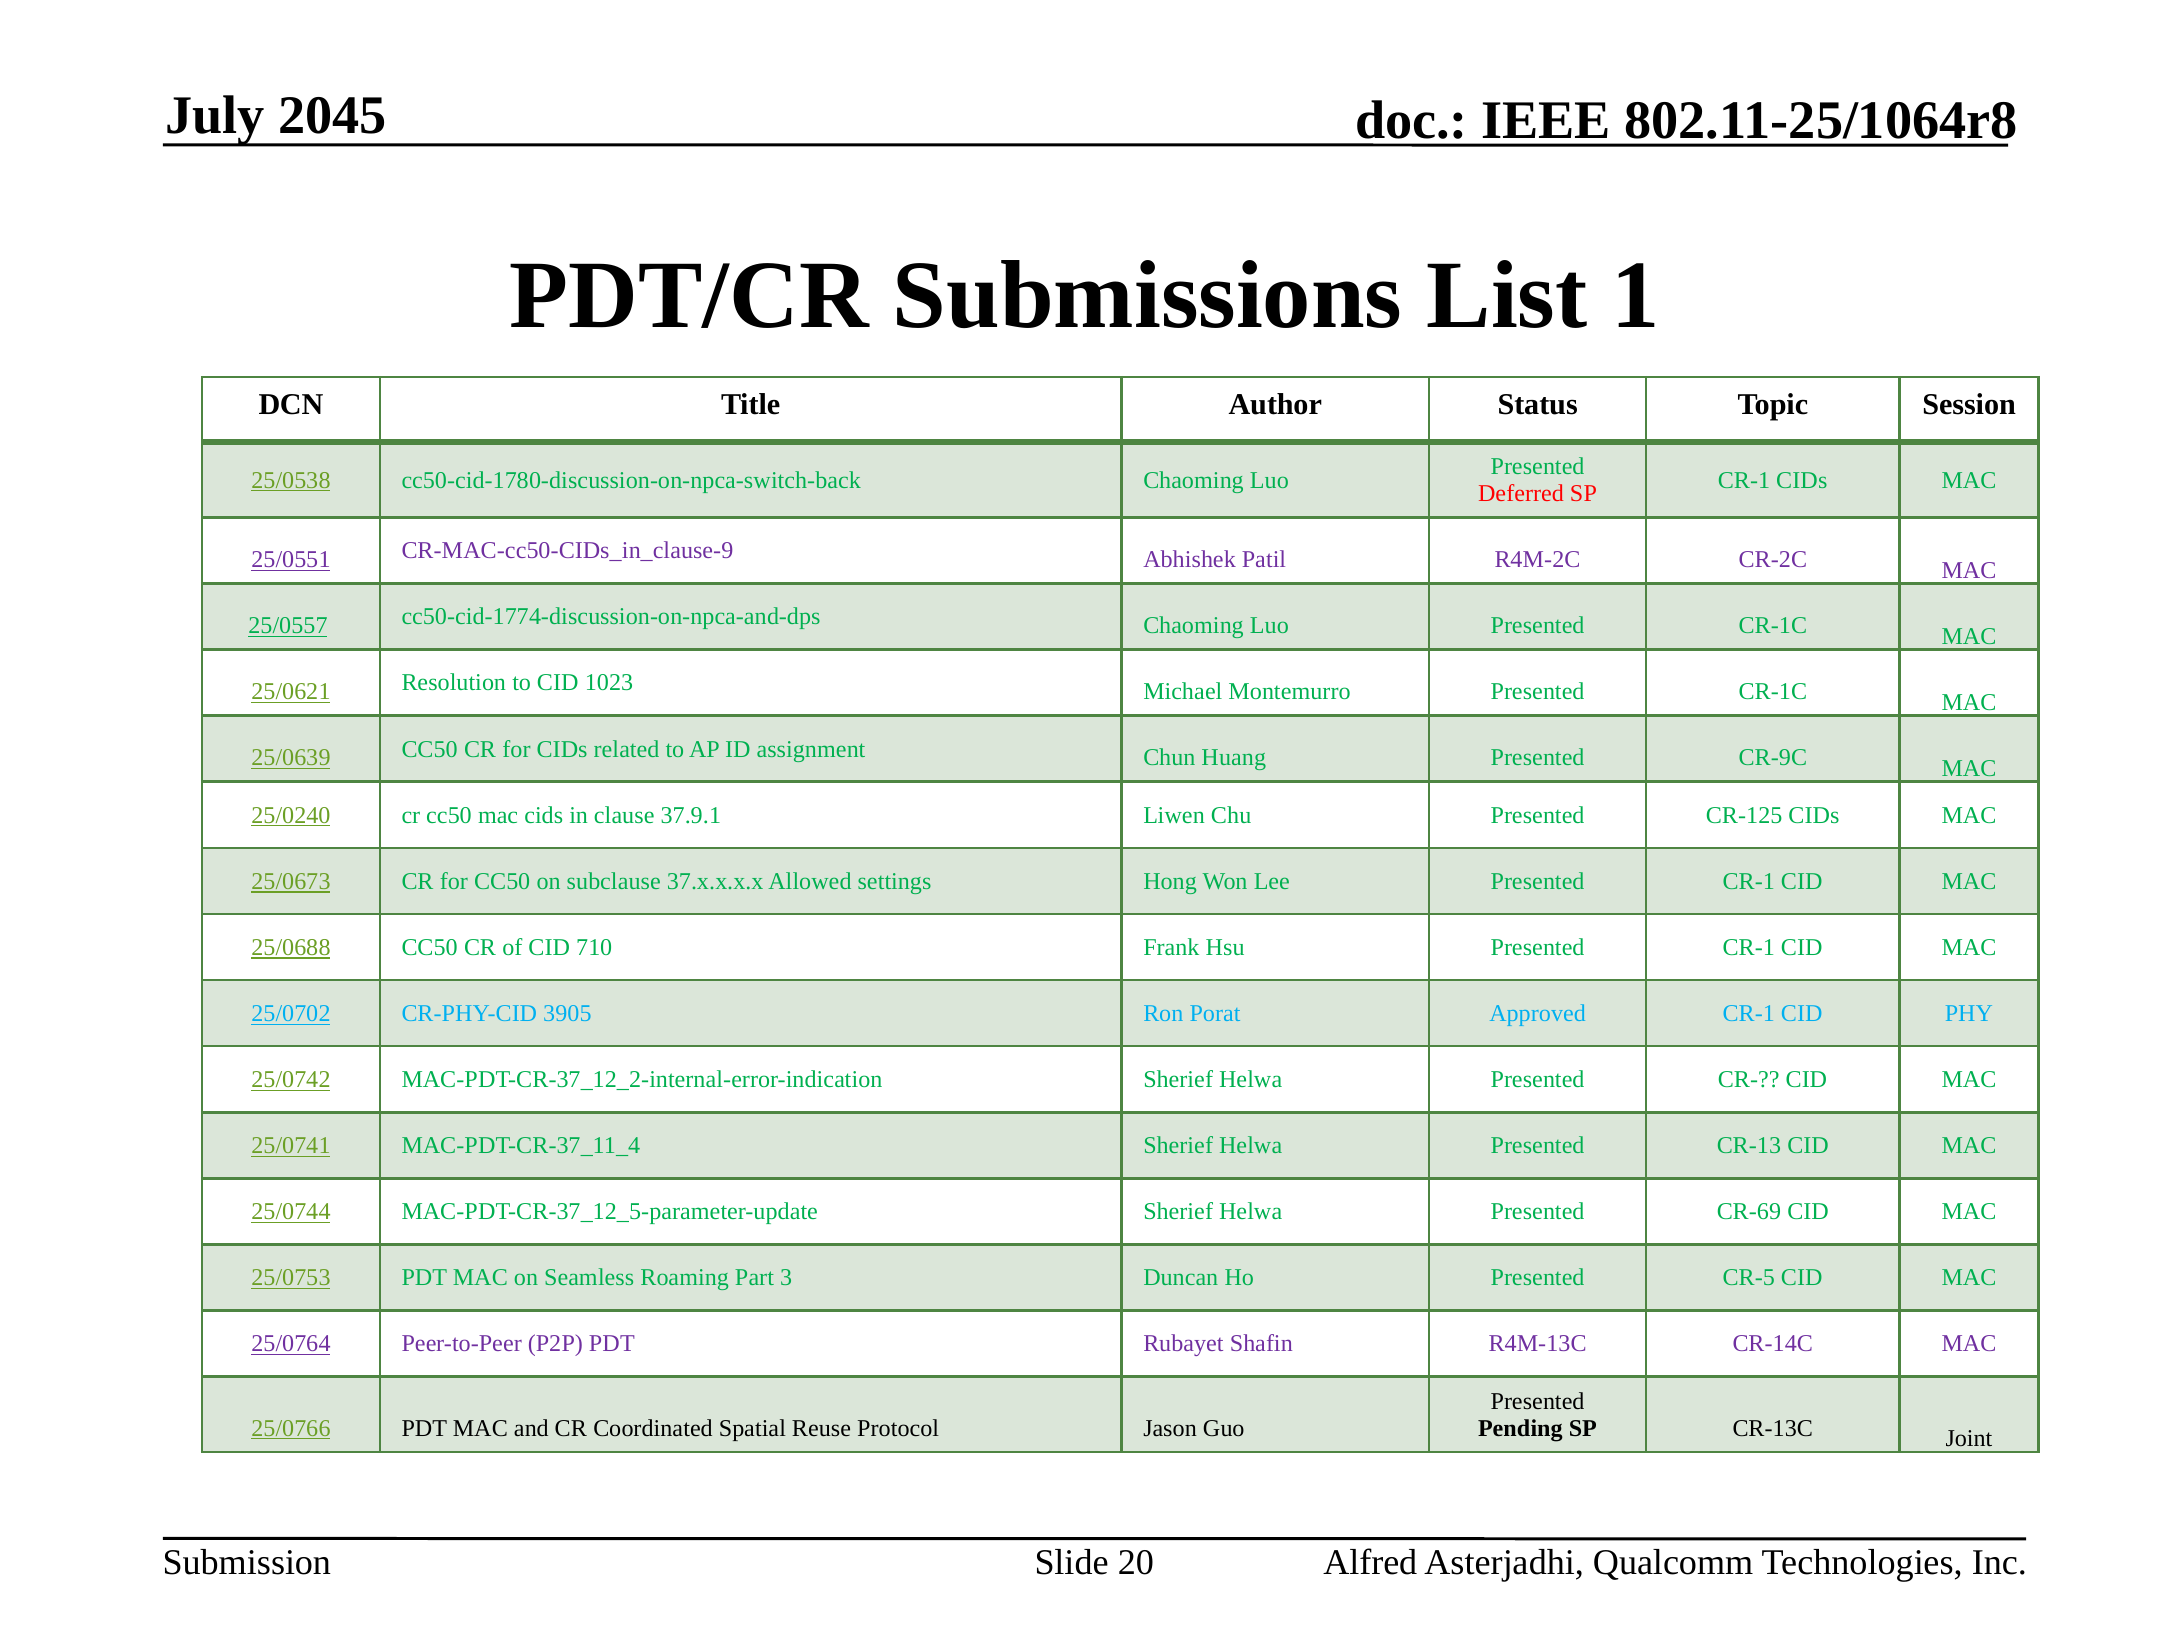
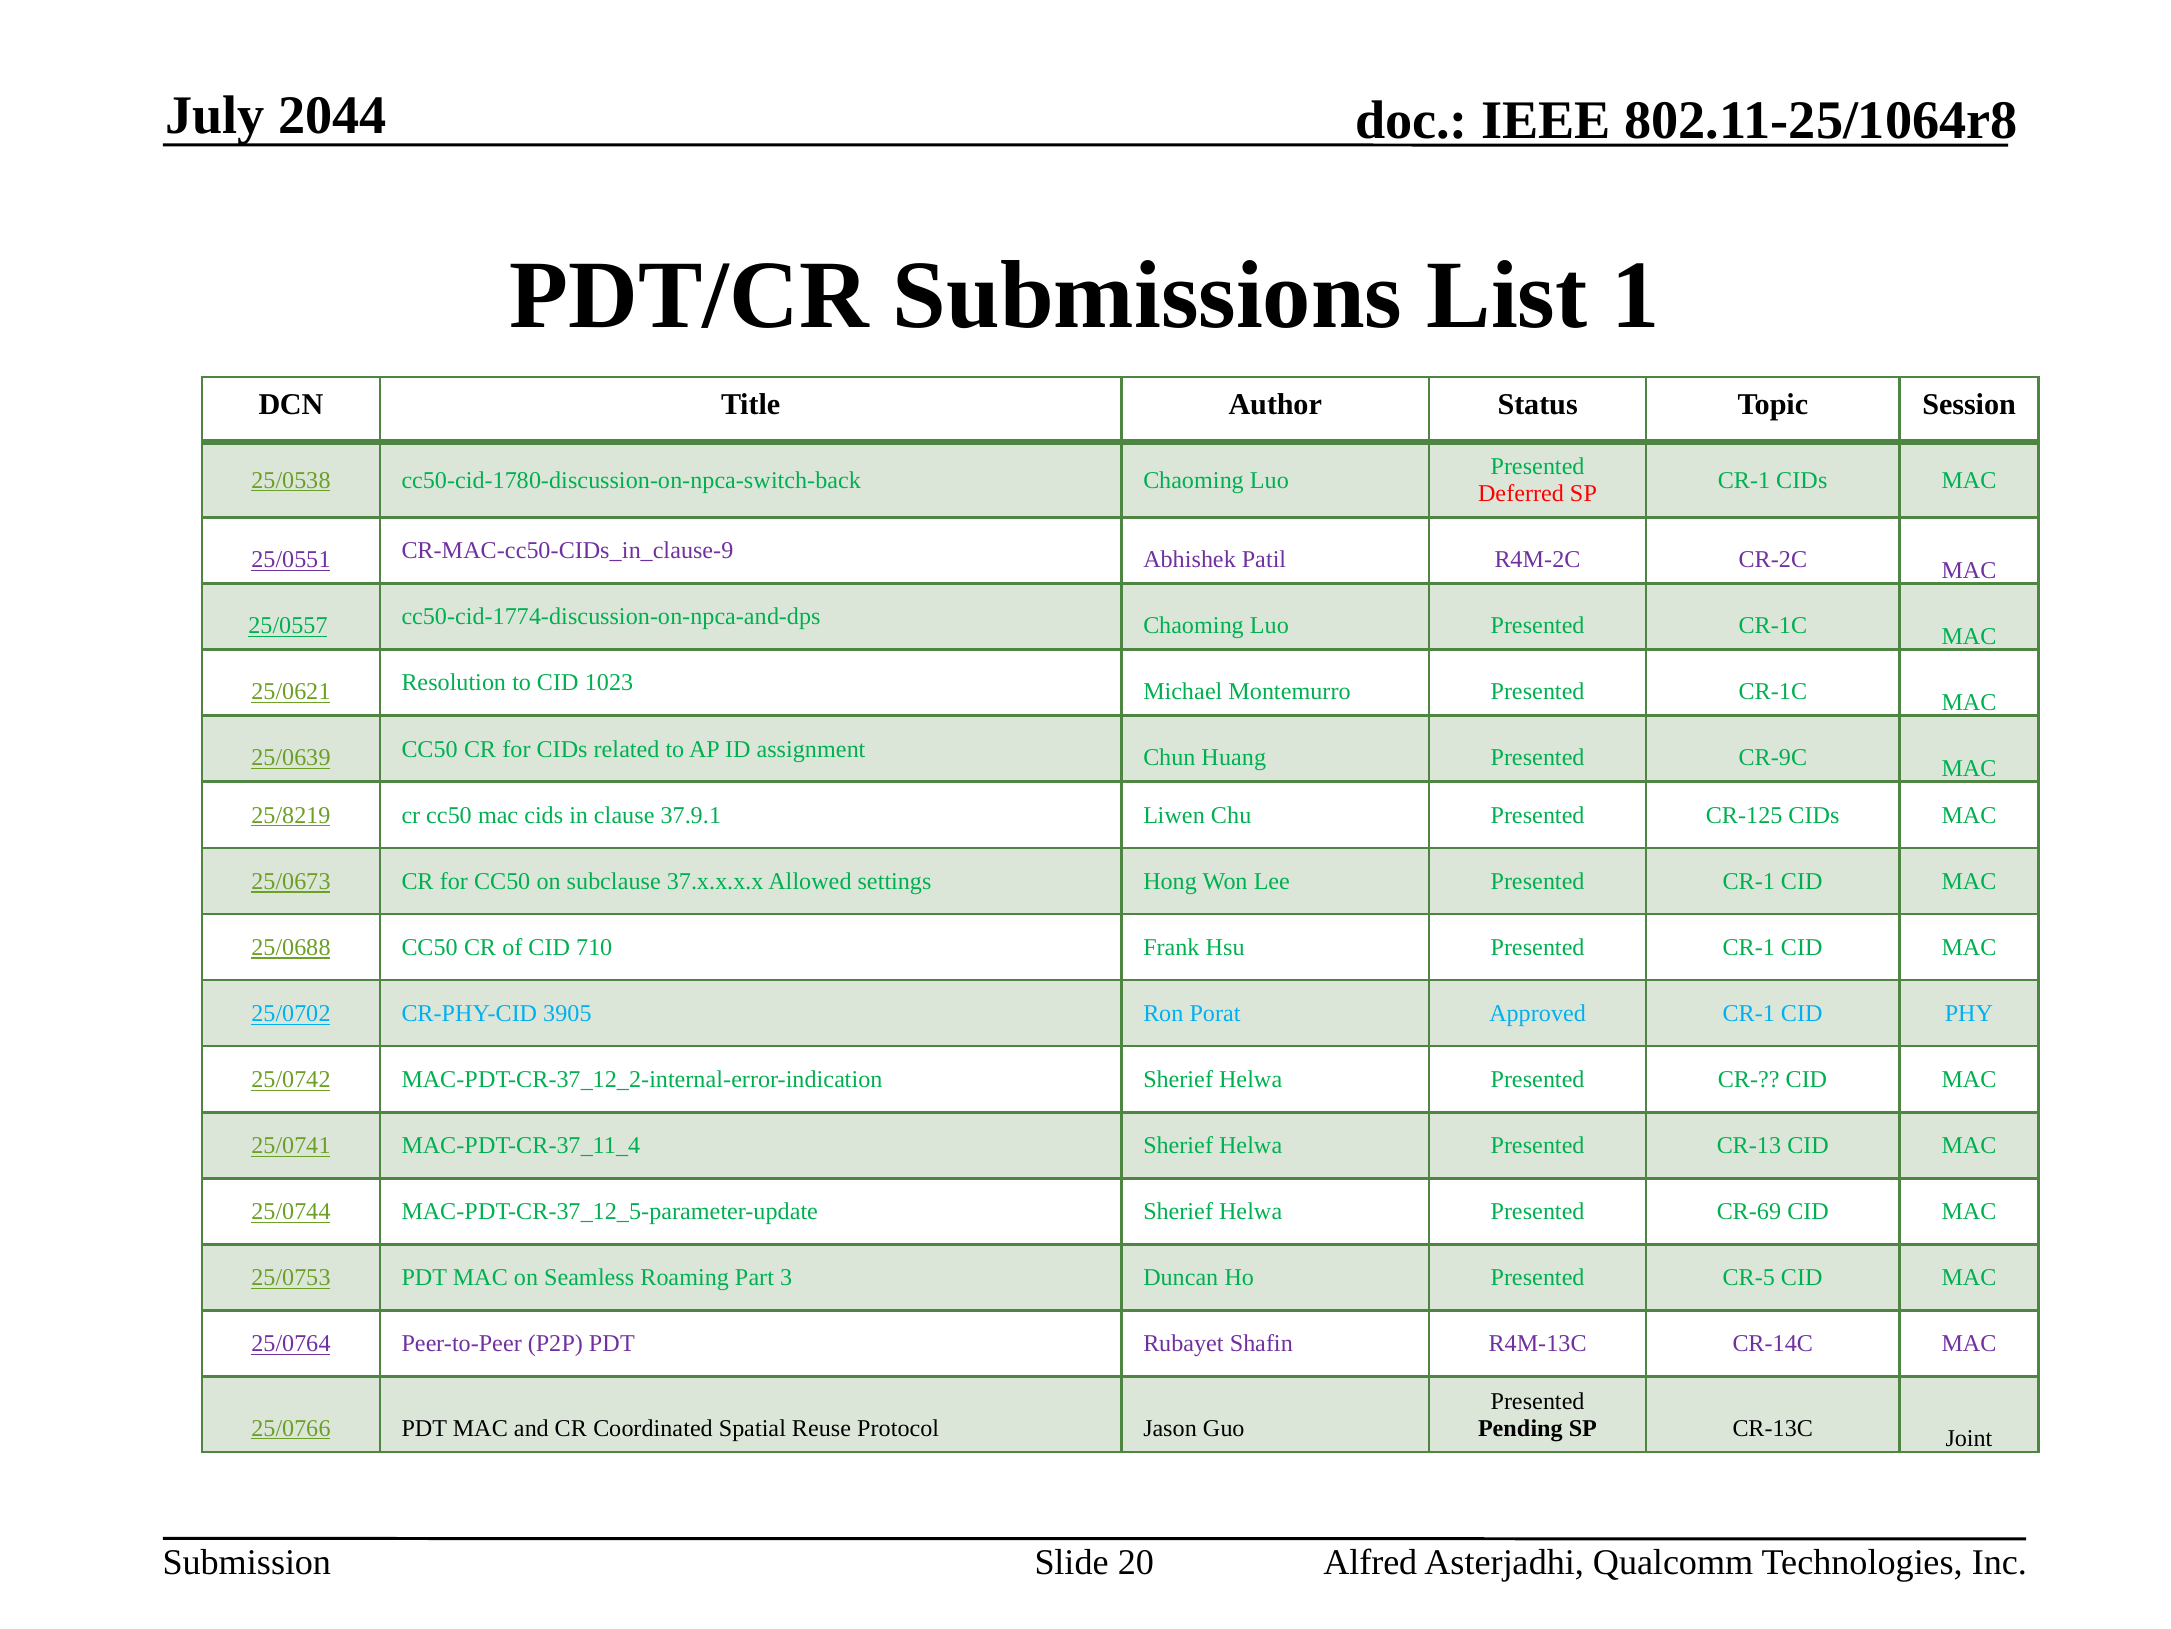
2045: 2045 -> 2044
25/0240: 25/0240 -> 25/8219
